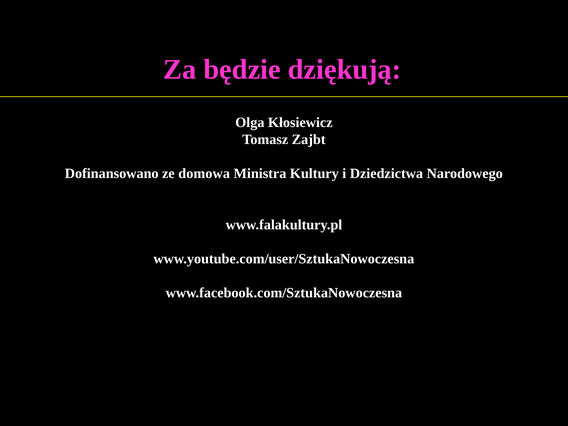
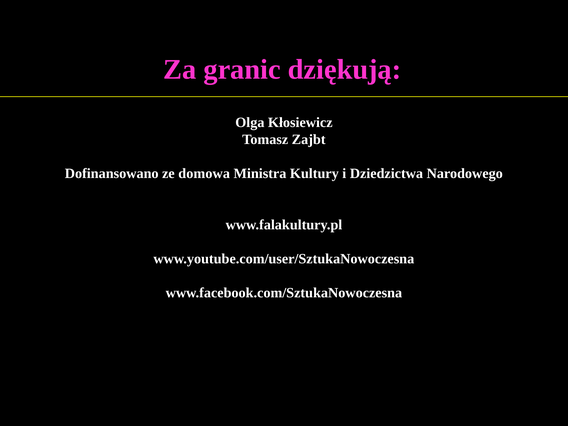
będzie: będzie -> granic
